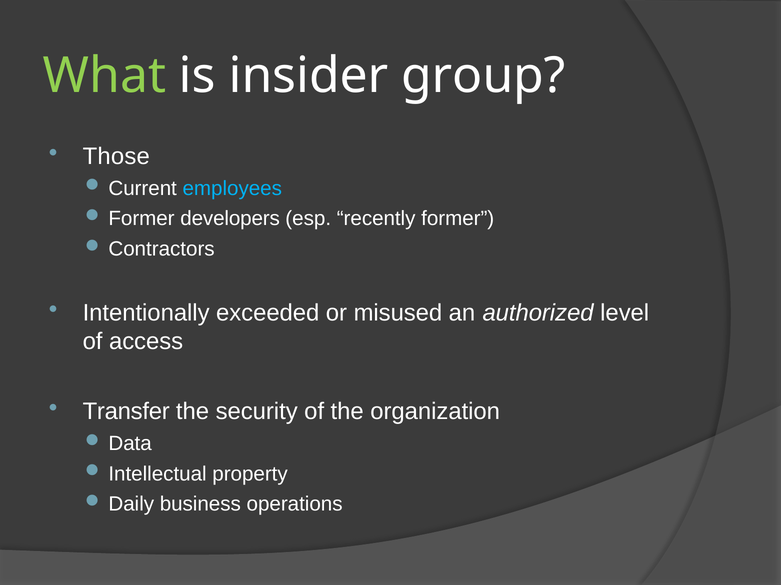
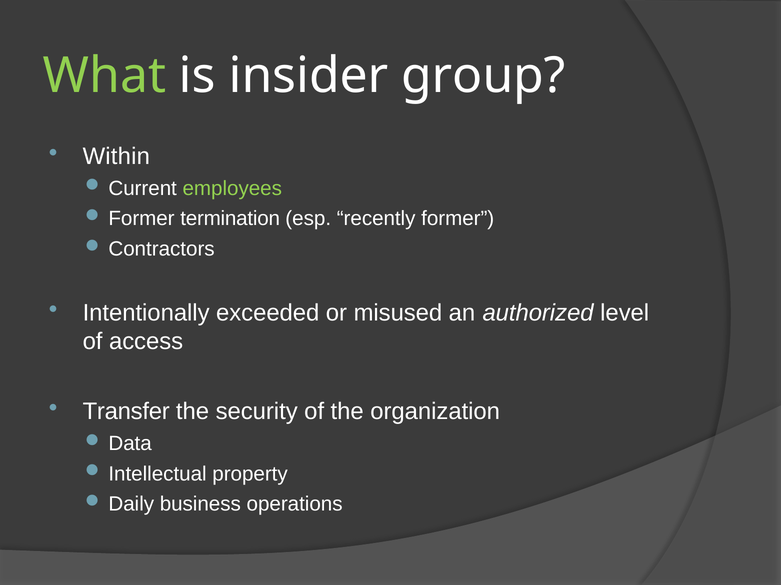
Those: Those -> Within
employees colour: light blue -> light green
developers: developers -> termination
